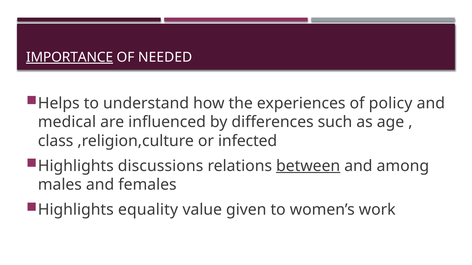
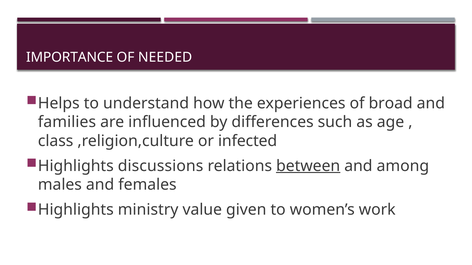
IMPORTANCE underline: present -> none
policy: policy -> broad
medical: medical -> families
equality: equality -> ministry
